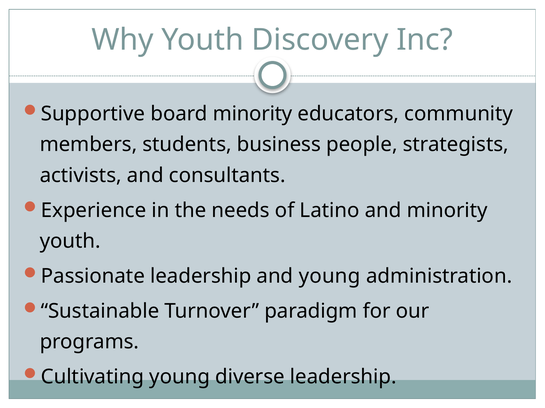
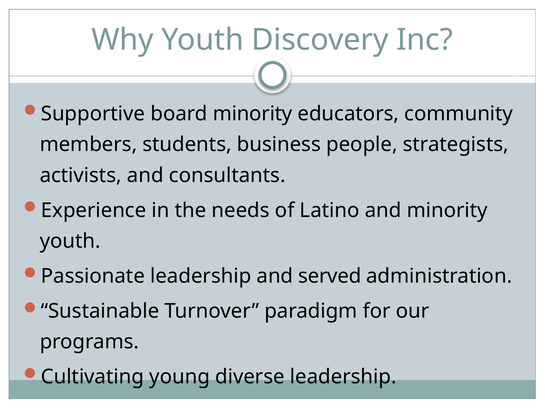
and young: young -> served
